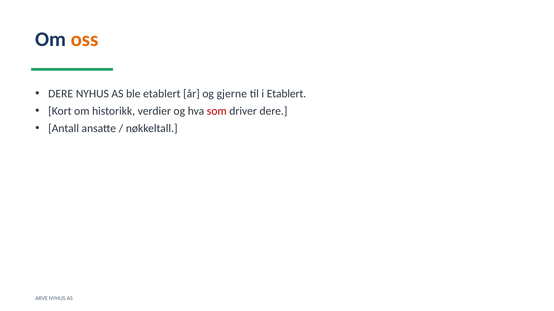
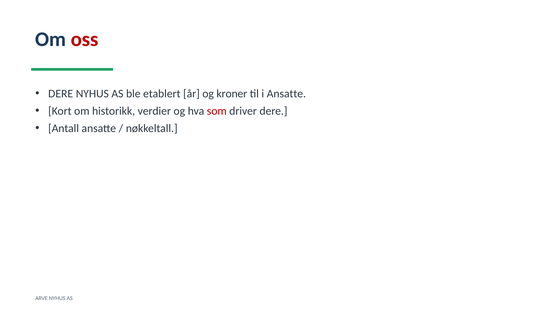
oss colour: orange -> red
gjerne: gjerne -> kroner
i Etablert: Etablert -> Ansatte
